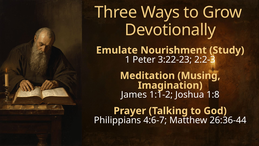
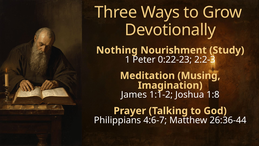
Emulate: Emulate -> Nothing
3:22-23: 3:22-23 -> 0:22-23
